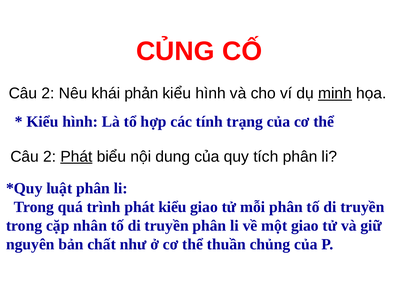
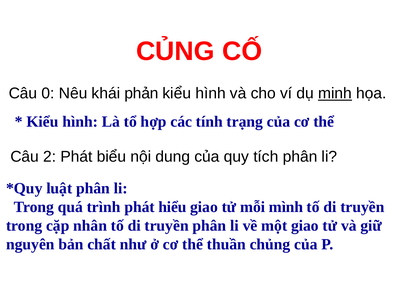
2 at (48, 93): 2 -> 0
Phát at (76, 156) underline: present -> none
phát kiểu: kiểu -> hiểu
mỗi phân: phân -> mình
